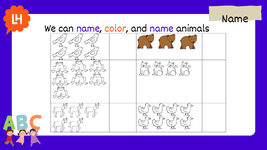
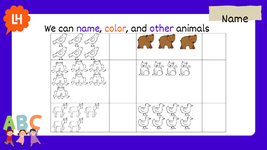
and name: name -> other
